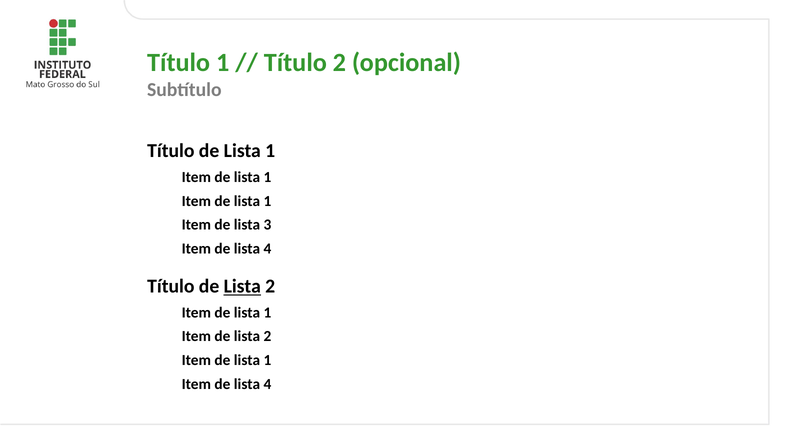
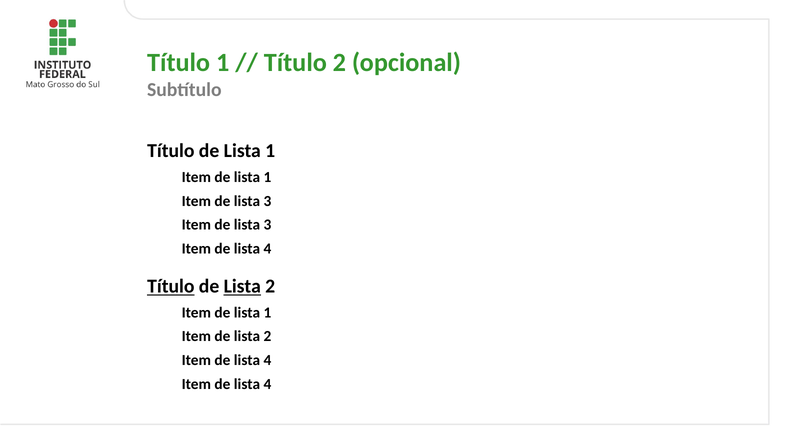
1 at (267, 201): 1 -> 3
Título at (171, 286) underline: none -> present
1 at (267, 360): 1 -> 4
